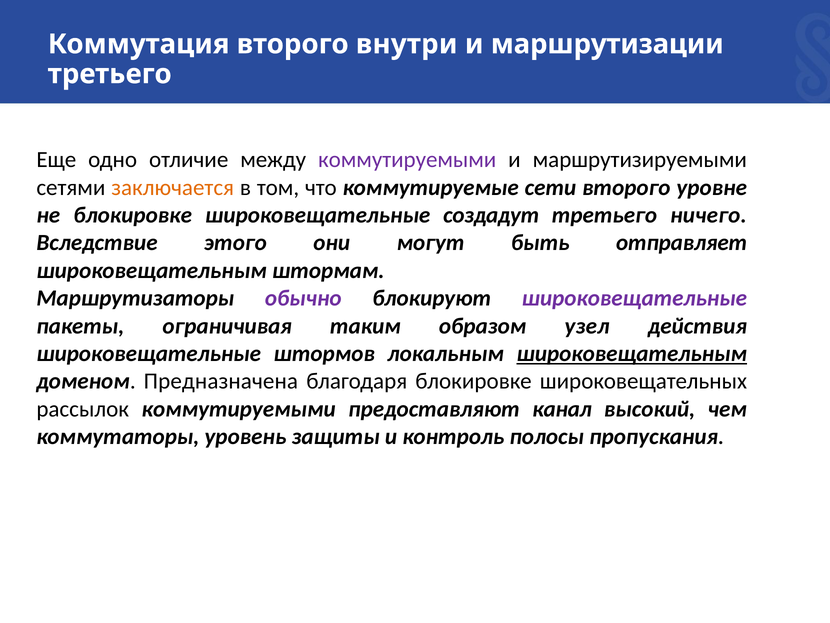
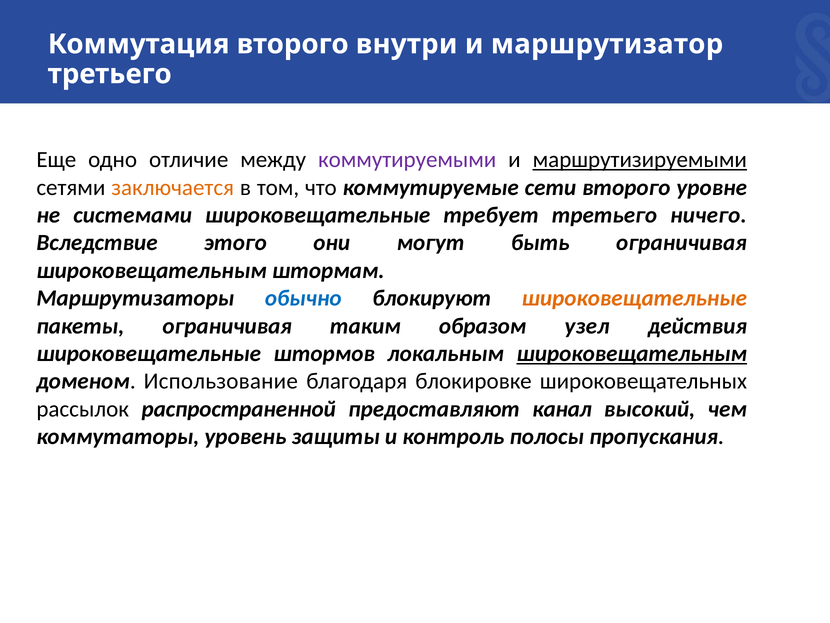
маршрутизации: маршрутизации -> маршрутизатор
маршрутизируемыми underline: none -> present
не блокировке: блокировке -> системами
создадут: создадут -> требует
быть отправляет: отправляет -> ограничивая
обычно colour: purple -> blue
широковещательные at (634, 298) colour: purple -> orange
Предназначена: Предназначена -> Использование
рассылок коммутируемыми: коммутируемыми -> распространенной
